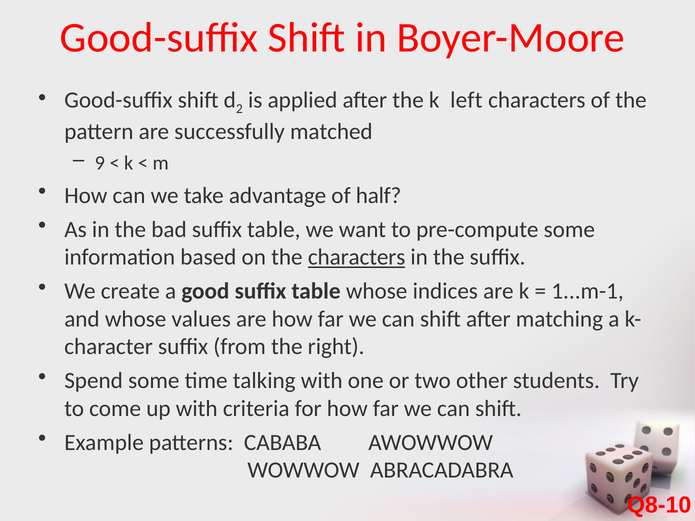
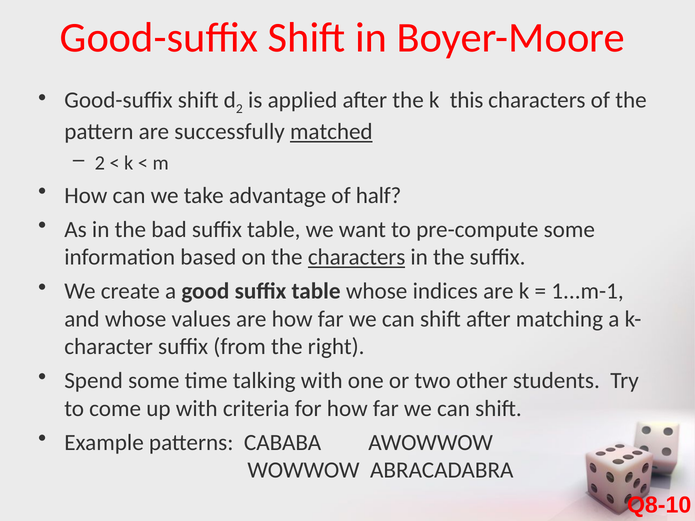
left: left -> this
matched underline: none -> present
9 at (100, 163): 9 -> 2
